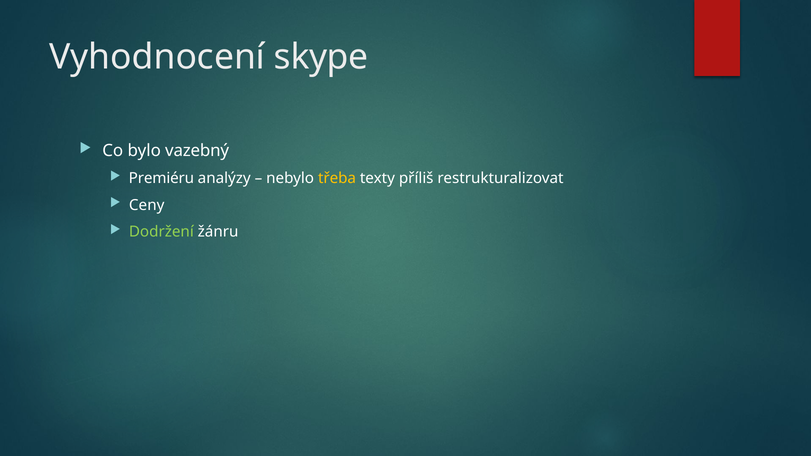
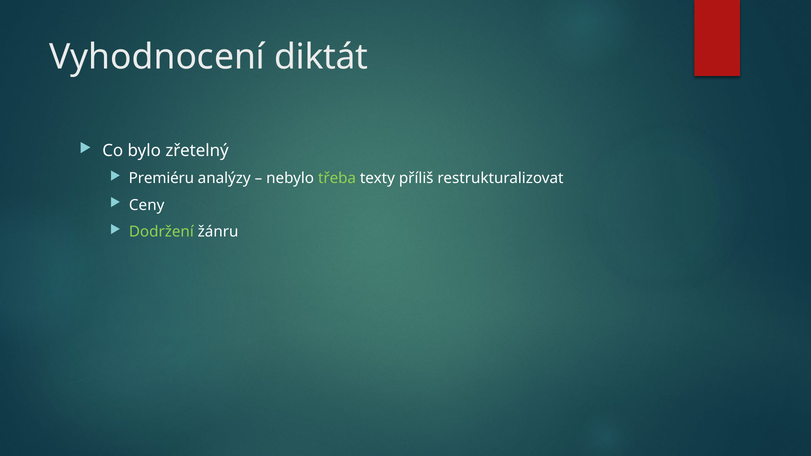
skype: skype -> diktát
vazebný: vazebný -> zřetelný
třeba colour: yellow -> light green
